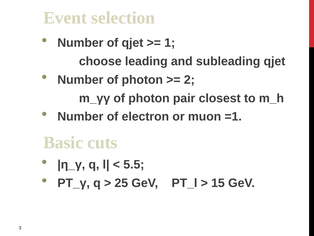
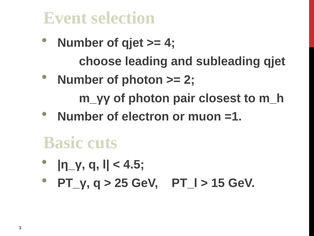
1: 1 -> 4
5.5: 5.5 -> 4.5
